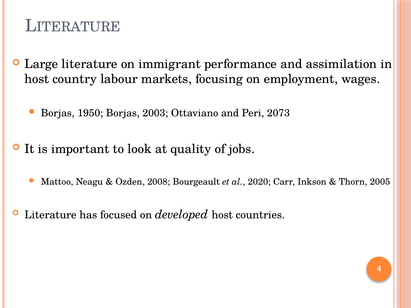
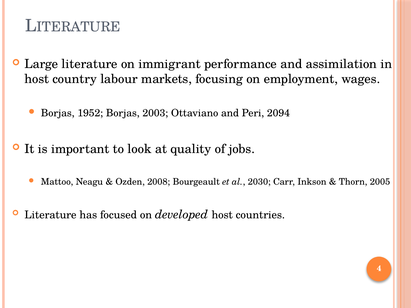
1950: 1950 -> 1952
2073: 2073 -> 2094
2020: 2020 -> 2030
